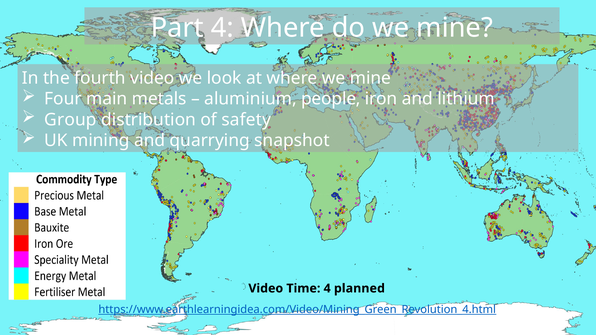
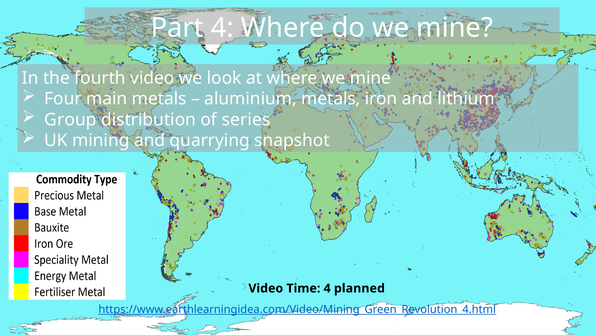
aluminium people: people -> metals
safety: safety -> series
